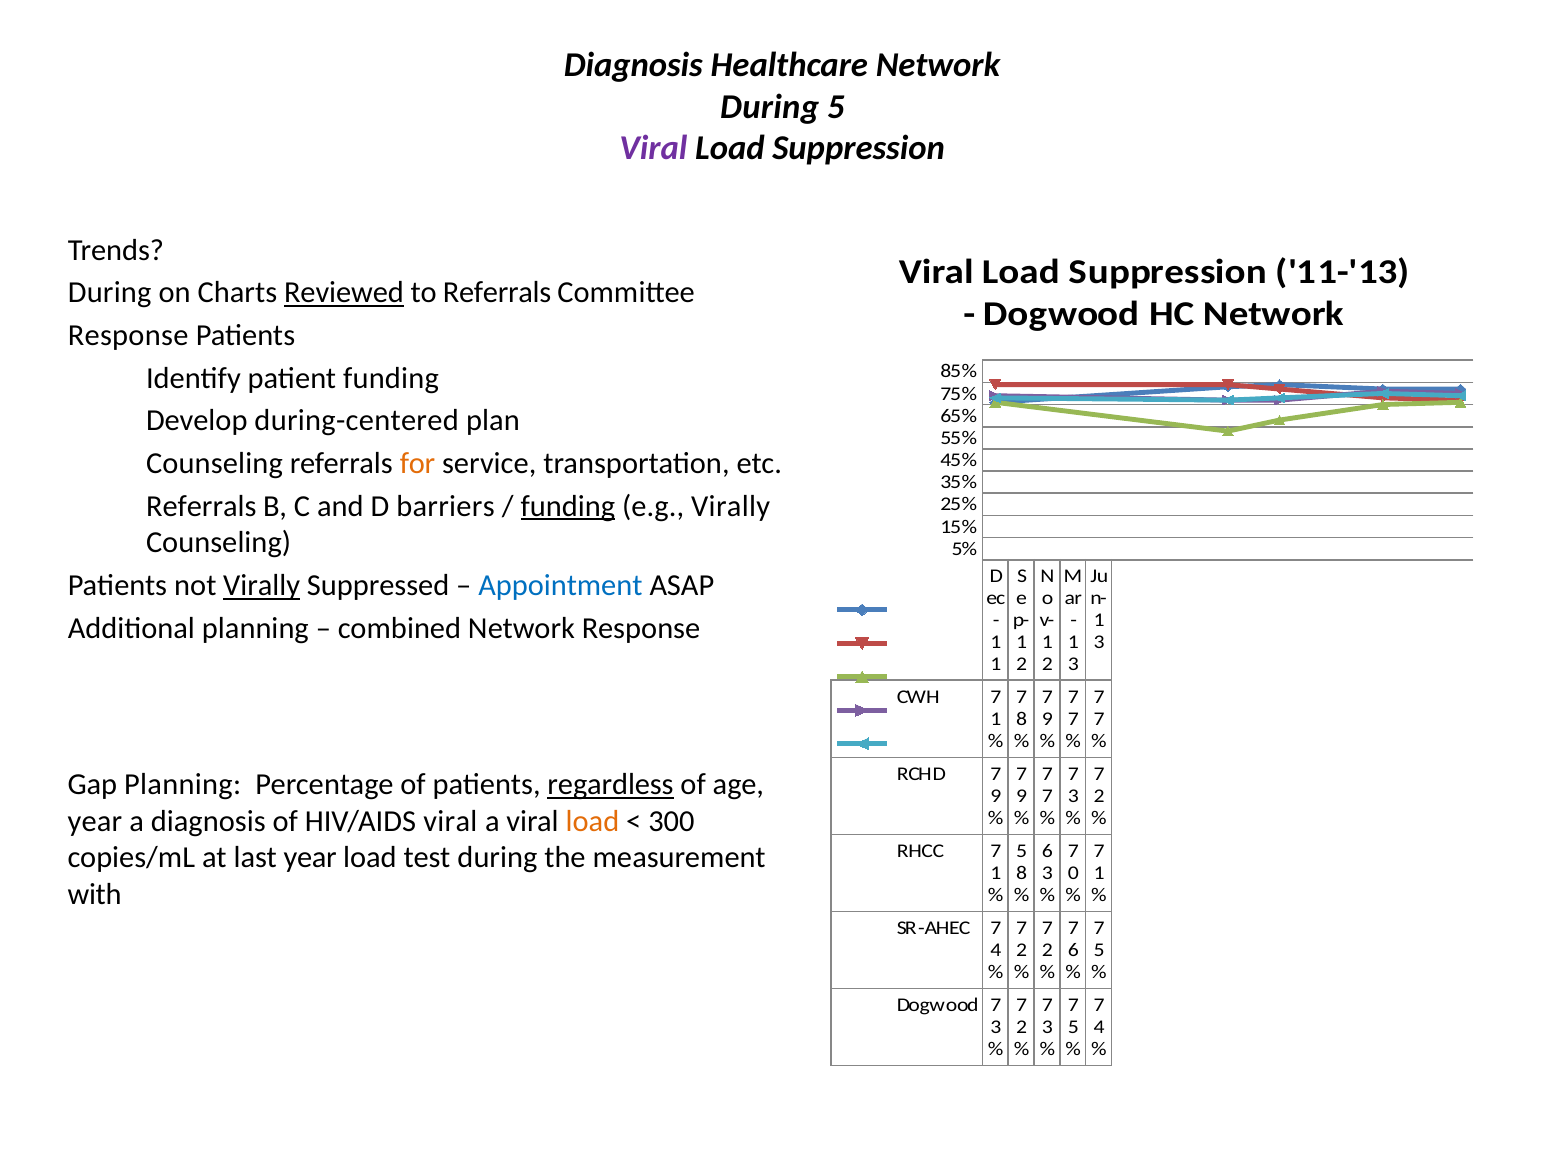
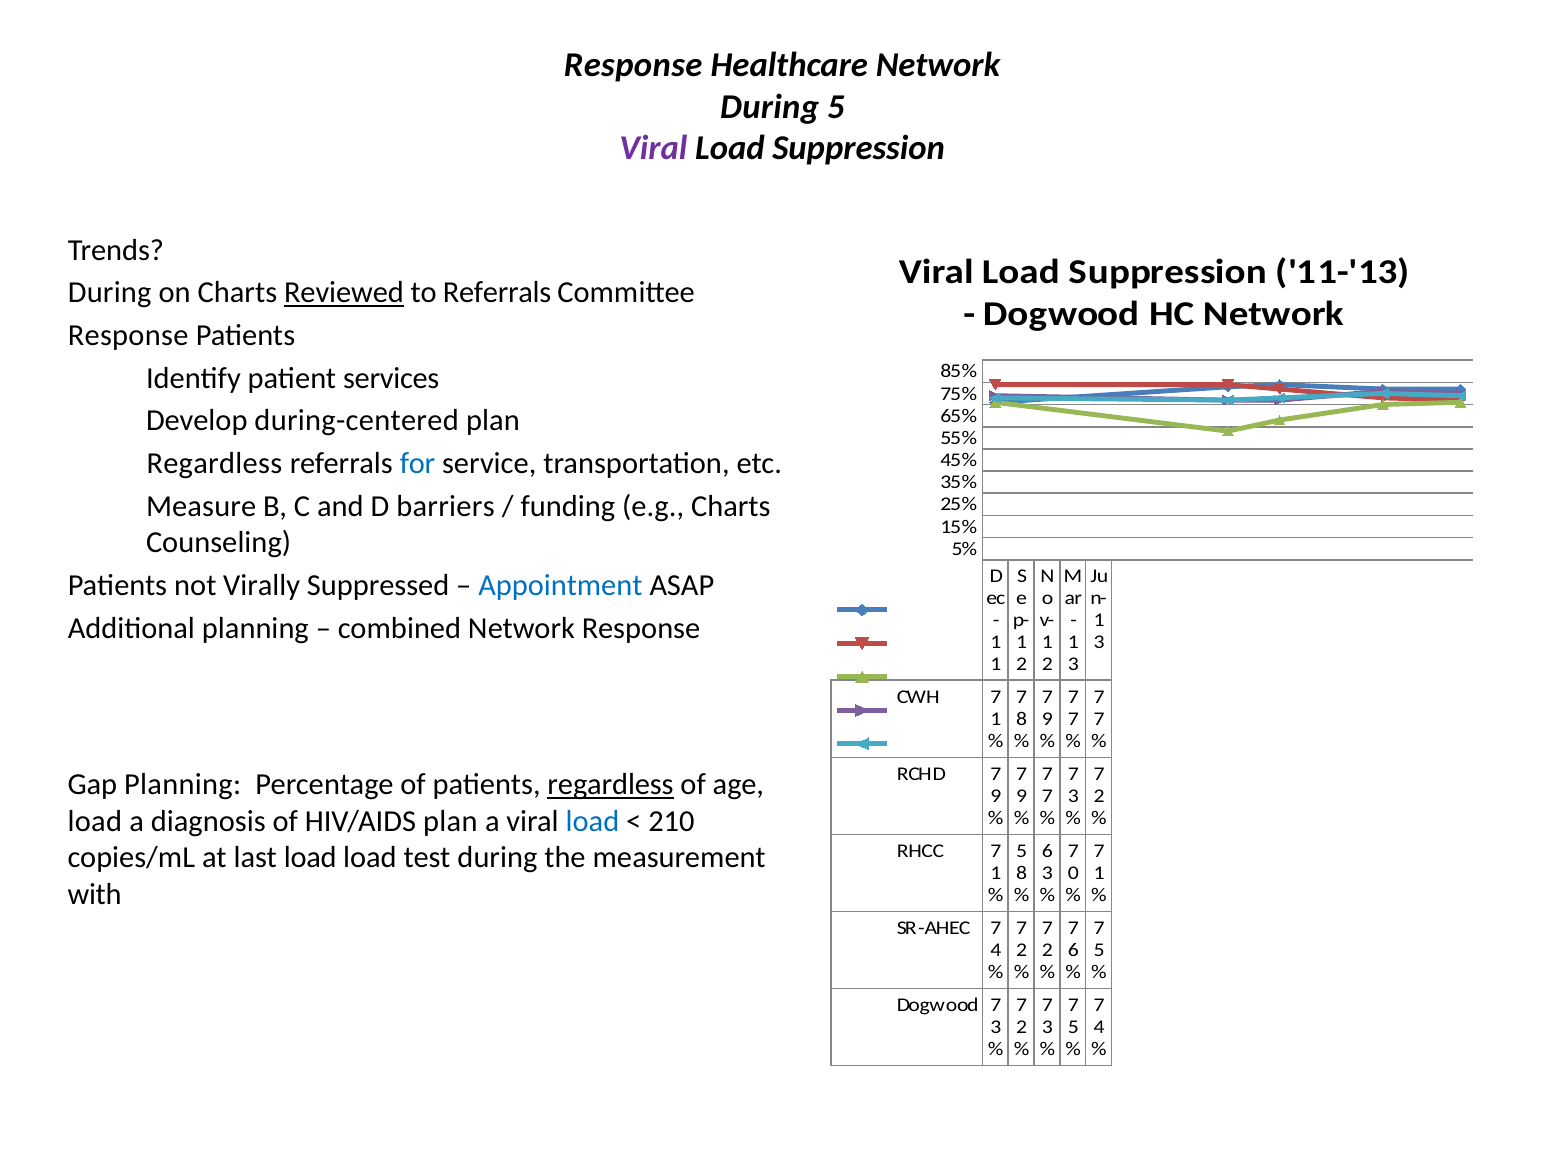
Diagnosis at (633, 65): Diagnosis -> Response
patient funding: funding -> services
Counseling at (214, 463): Counseling -> Regardless
for colour: orange -> blue
Referrals at (201, 506): Referrals -> Measure
funding at (568, 506) underline: present -> none
e.g Virally: Virally -> Charts
Virally at (262, 585) underline: present -> none
year at (95, 821): year -> load
HIV/AIDS viral: viral -> plan
load at (592, 821) colour: orange -> blue
300: 300 -> 210
last year: year -> load
